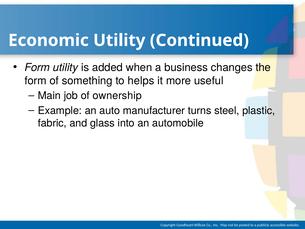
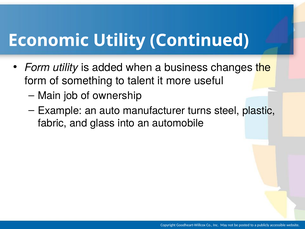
helps: helps -> talent
